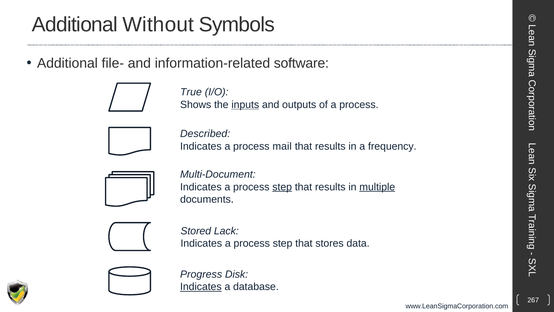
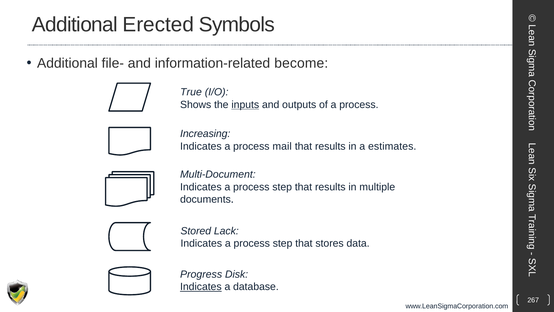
Without: Without -> Erected
software: software -> become
Described: Described -> Increasing
frequency: frequency -> estimates
step at (282, 187) underline: present -> none
multiple underline: present -> none
